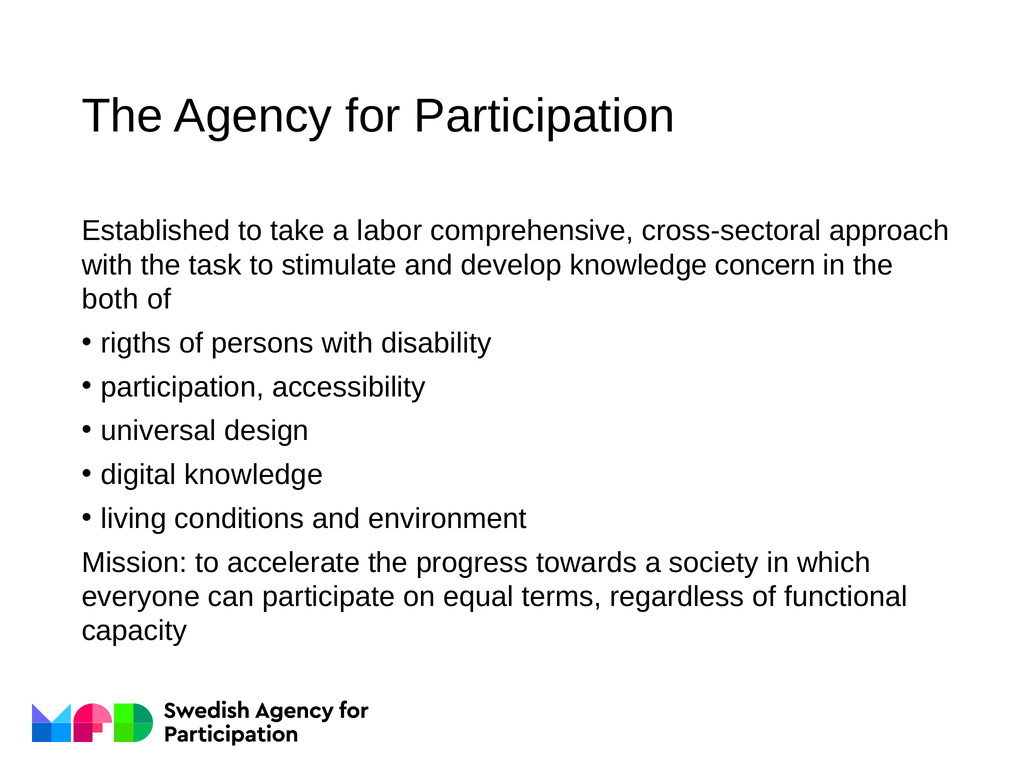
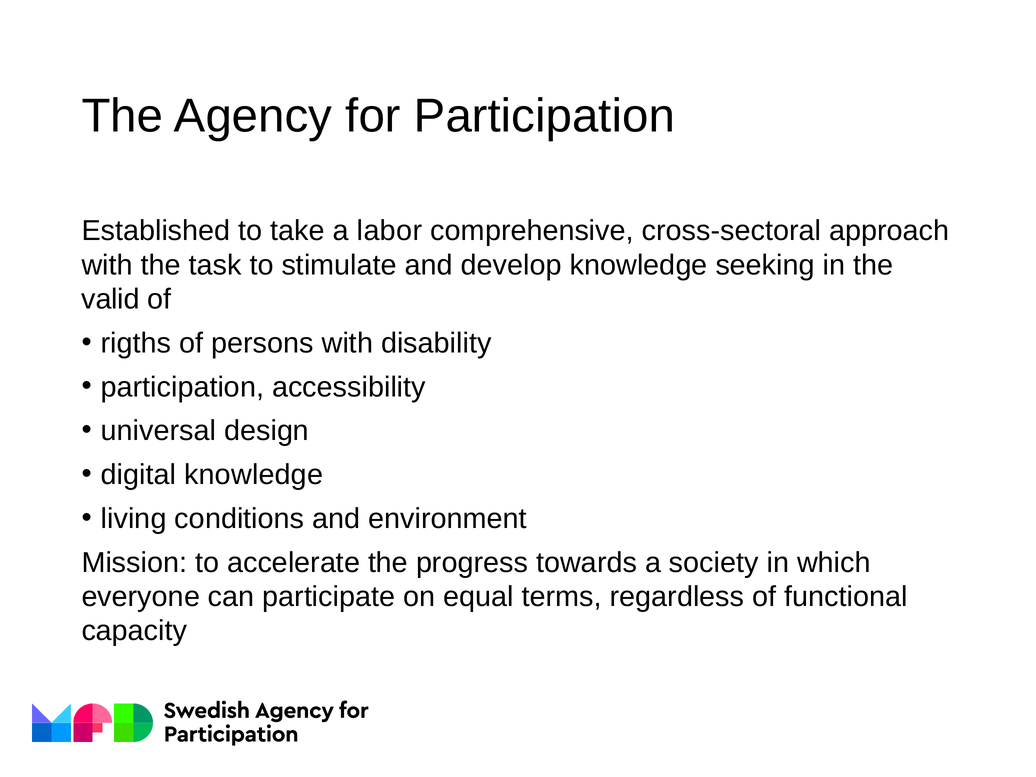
concern: concern -> seeking
both: both -> valid
